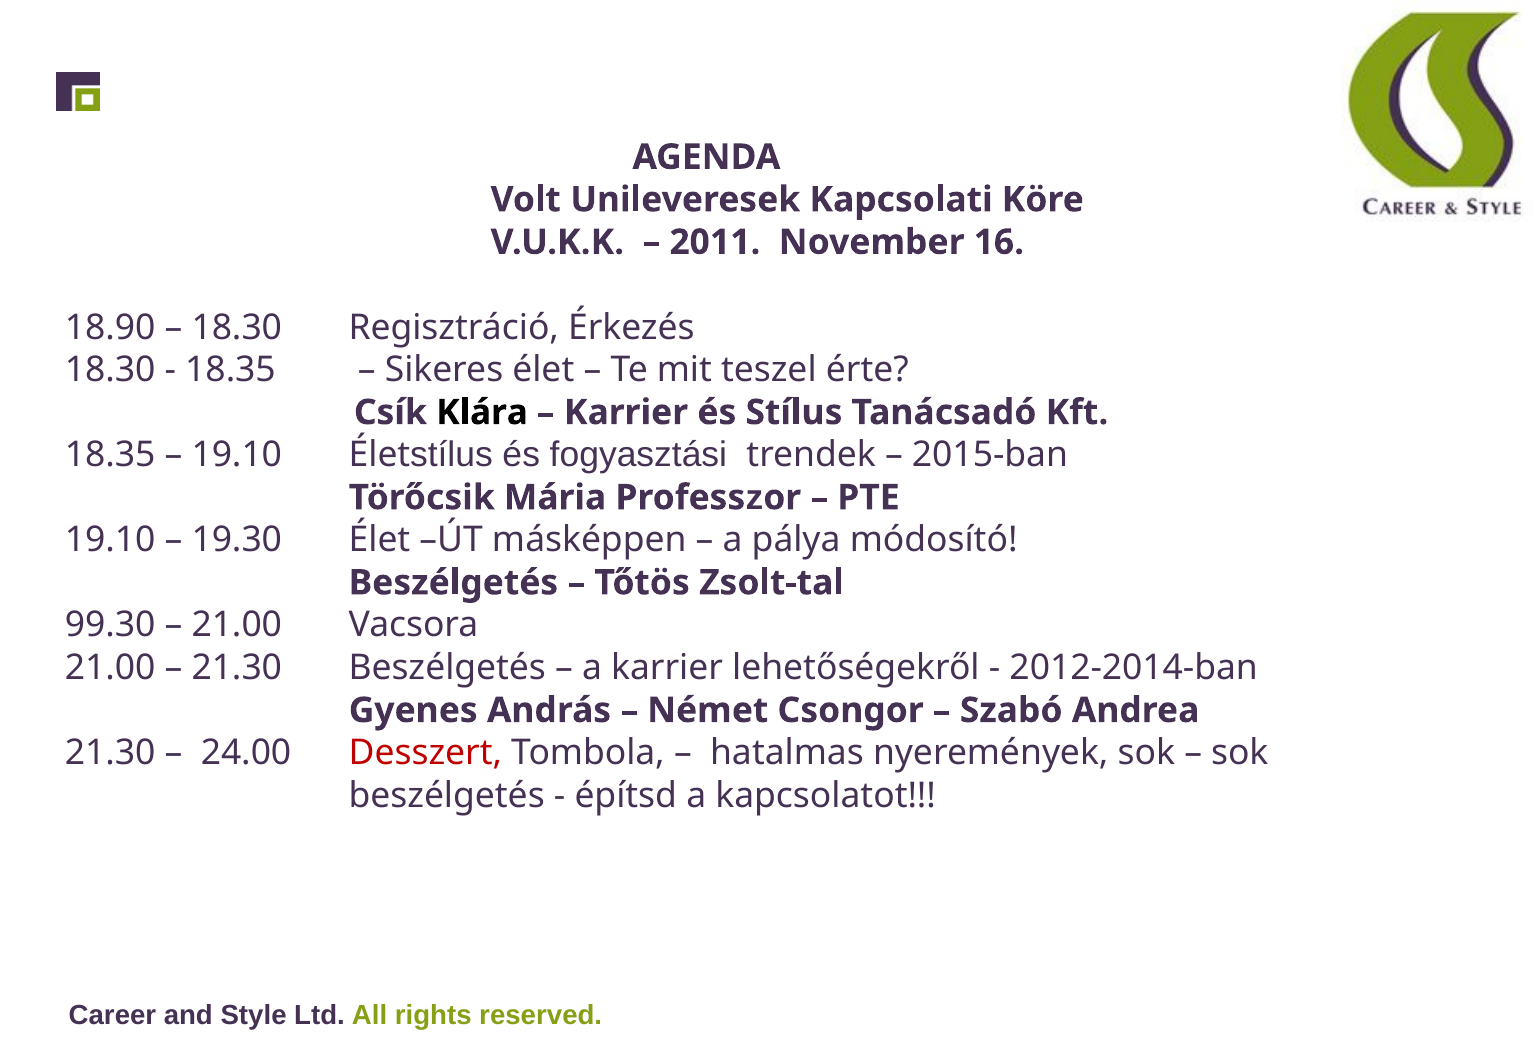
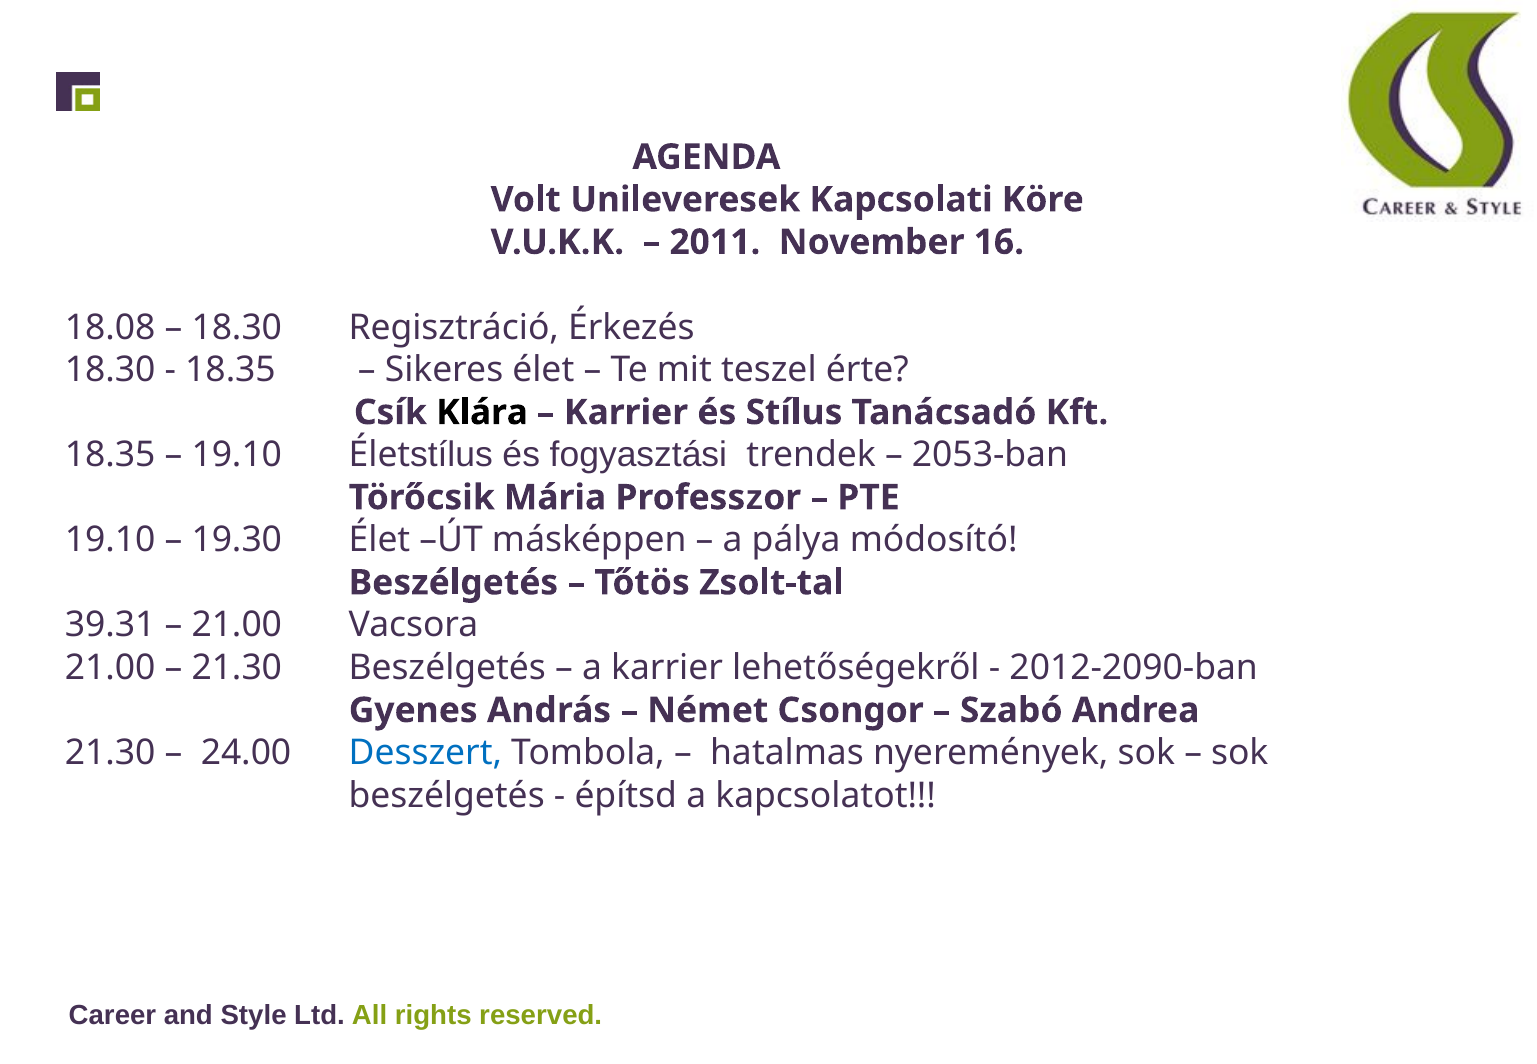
18.90: 18.90 -> 18.08
2015-ban: 2015-ban -> 2053-ban
99.30: 99.30 -> 39.31
2012-2014-ban: 2012-2014-ban -> 2012-2090-ban
Desszert colour: red -> blue
